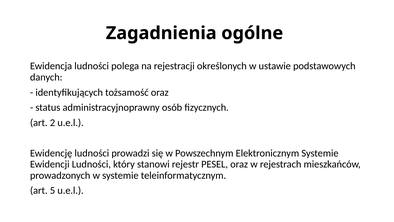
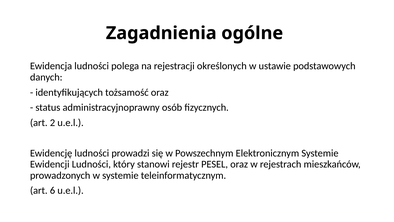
5: 5 -> 6
